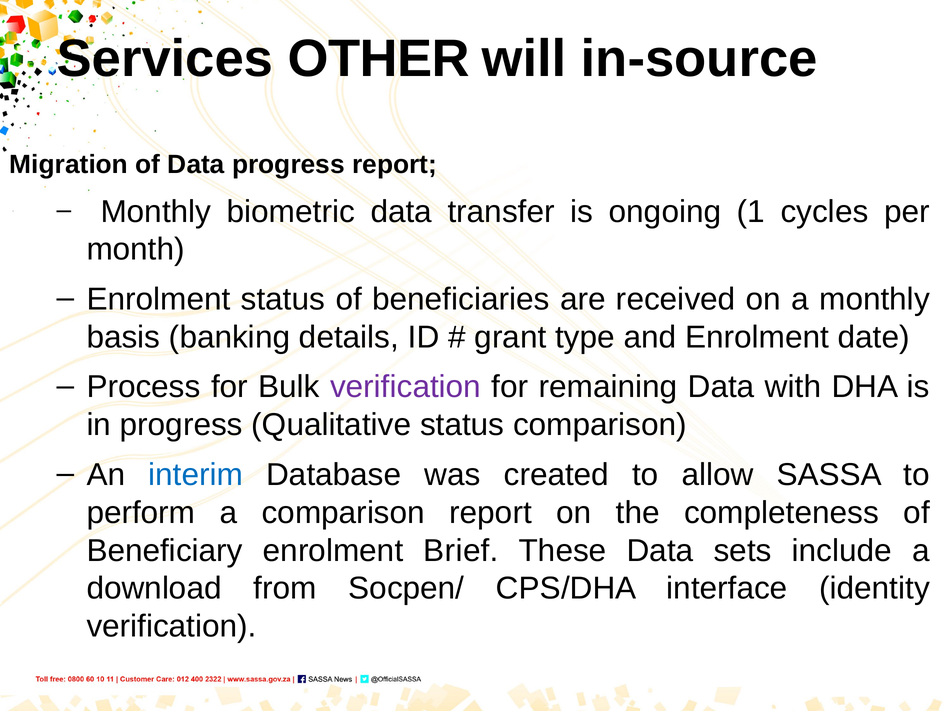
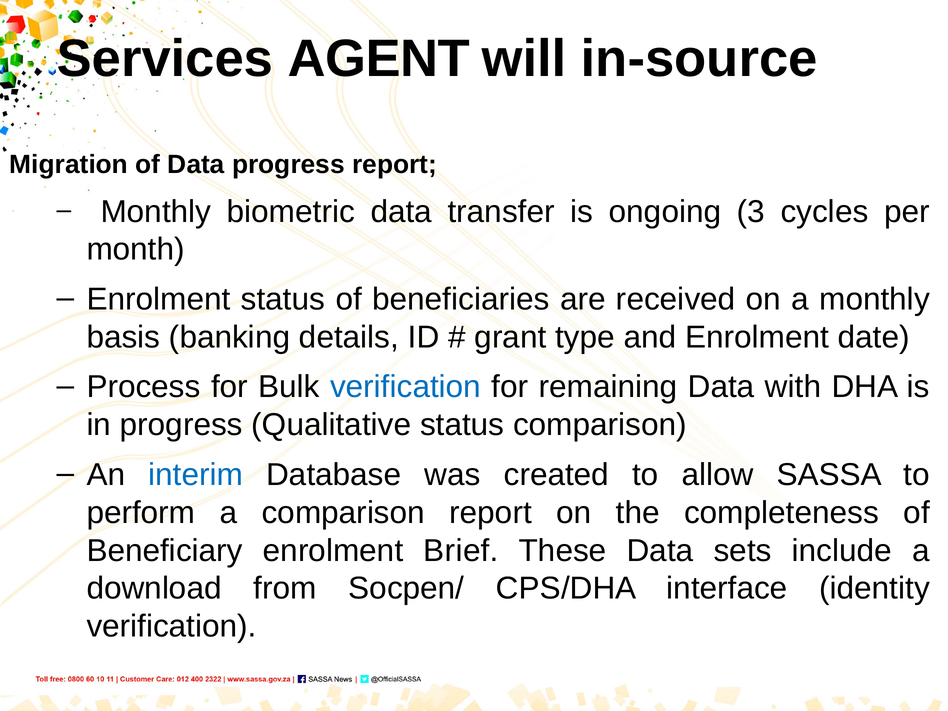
OTHER: OTHER -> AGENT
1: 1 -> 3
verification at (406, 387) colour: purple -> blue
